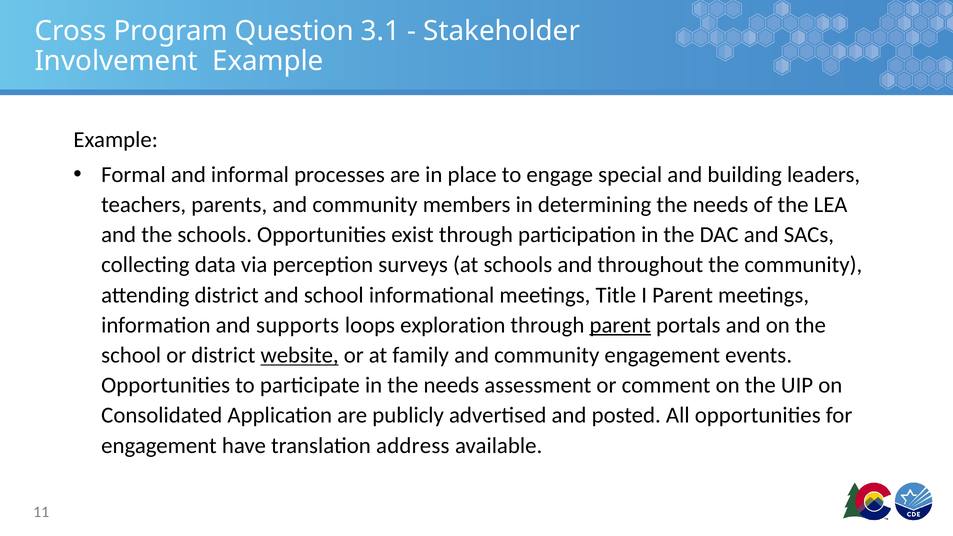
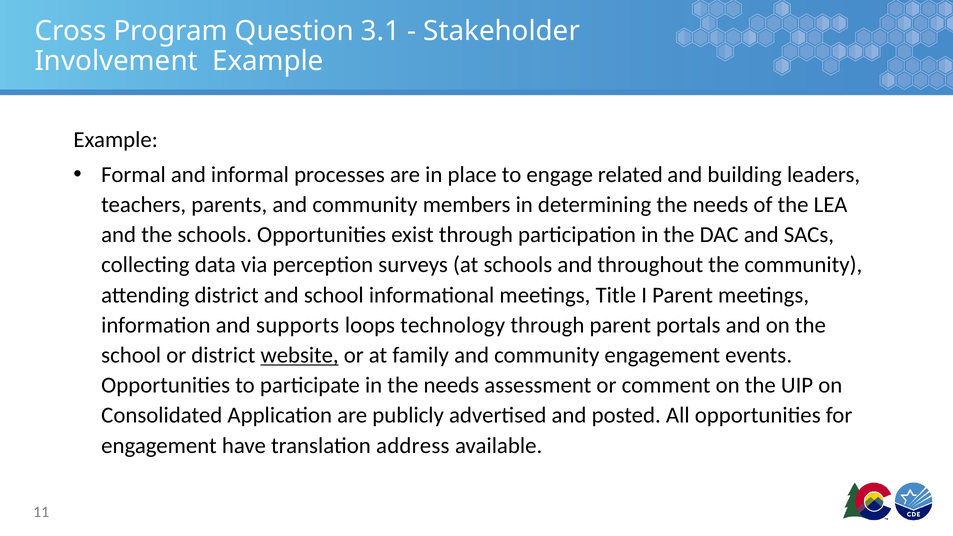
special: special -> related
exploration: exploration -> technology
parent at (620, 325) underline: present -> none
